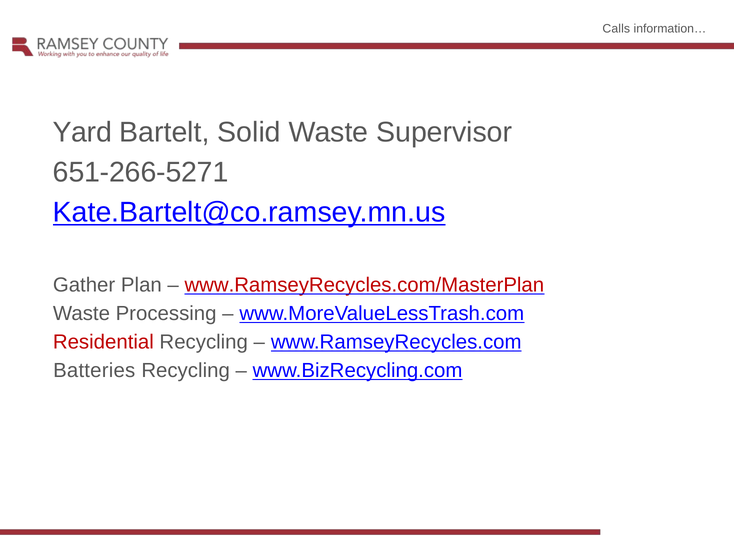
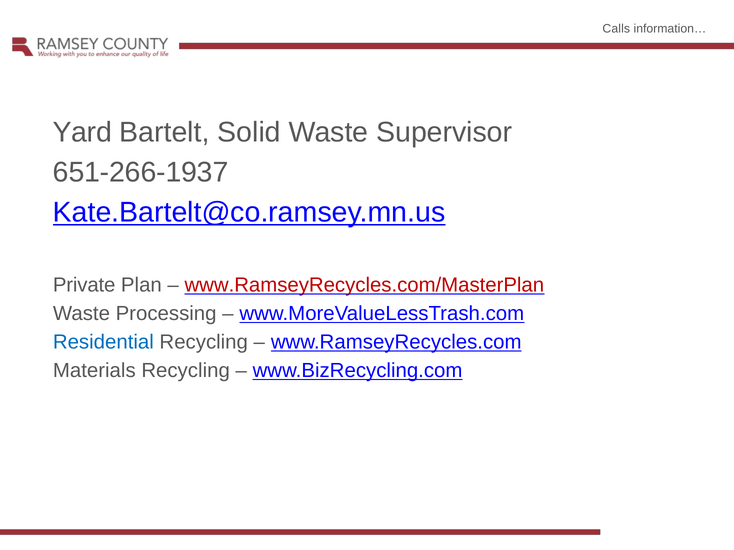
651-266-5271: 651-266-5271 -> 651-266-1937
Gather: Gather -> Private
Residential colour: red -> blue
Batteries: Batteries -> Materials
